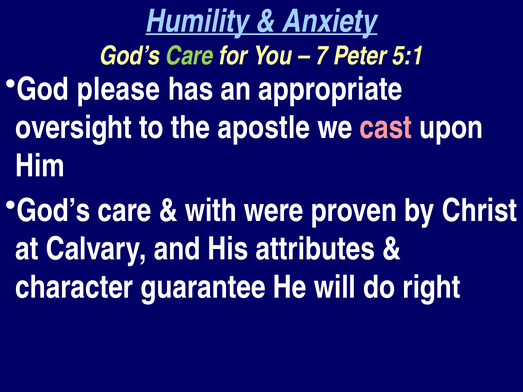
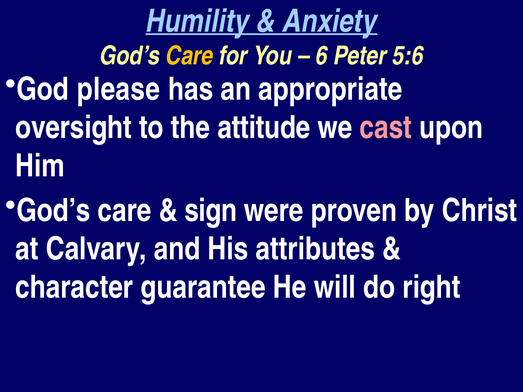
Care at (189, 56) colour: light green -> yellow
7: 7 -> 6
5:1: 5:1 -> 5:6
apostle: apostle -> attitude
with: with -> sign
